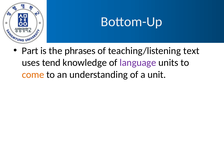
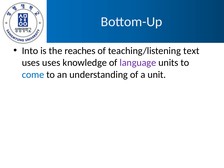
Part: Part -> Into
phrases: phrases -> reaches
uses tend: tend -> uses
come colour: orange -> blue
